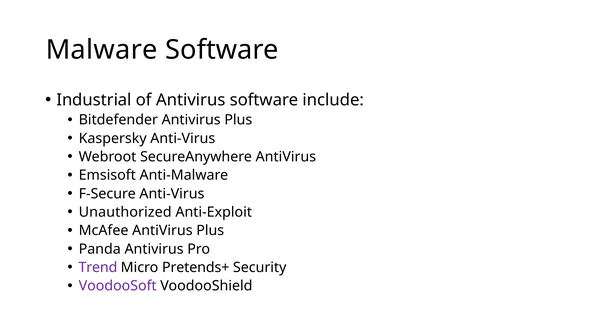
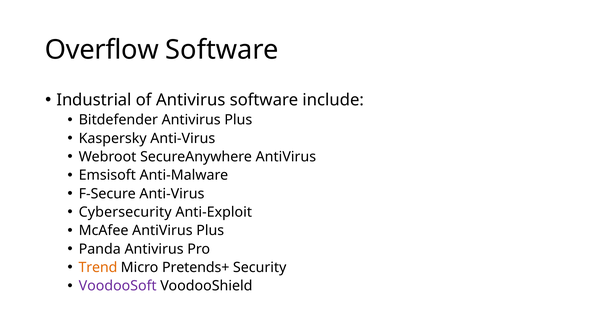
Malware: Malware -> Overflow
Unauthorized: Unauthorized -> Cybersecurity
Trend colour: purple -> orange
